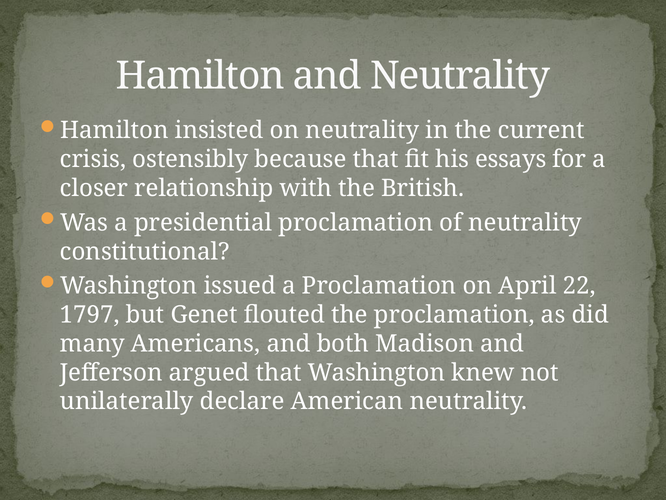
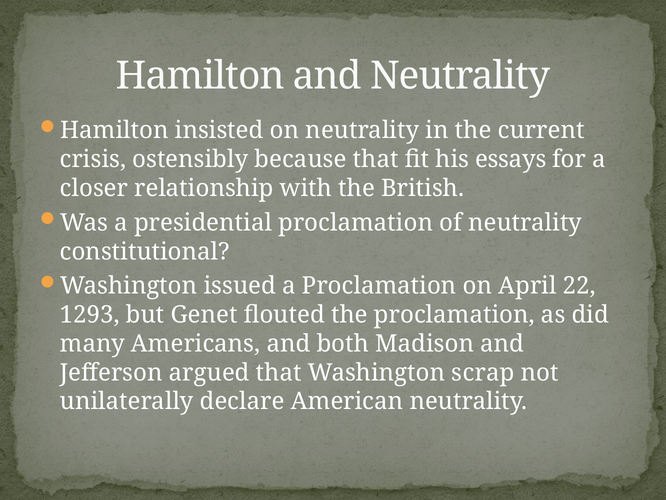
1797: 1797 -> 1293
knew: knew -> scrap
